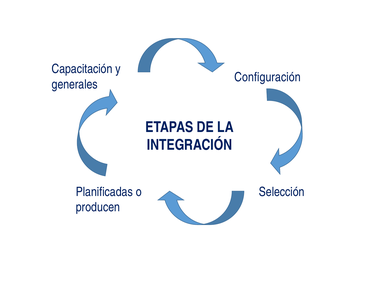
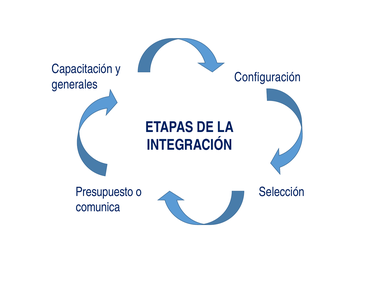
Planificadas: Planificadas -> Presupuesto
producen: producen -> comunica
